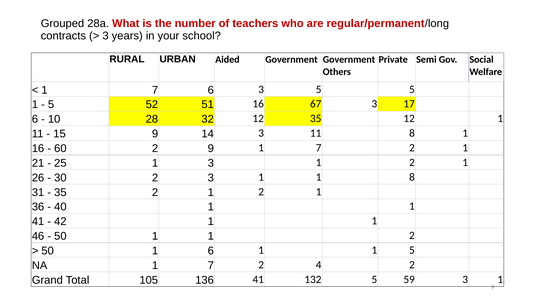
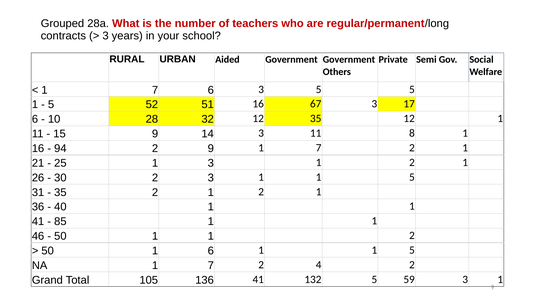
60: 60 -> 94
3 1 1 8: 8 -> 5
42: 42 -> 85
